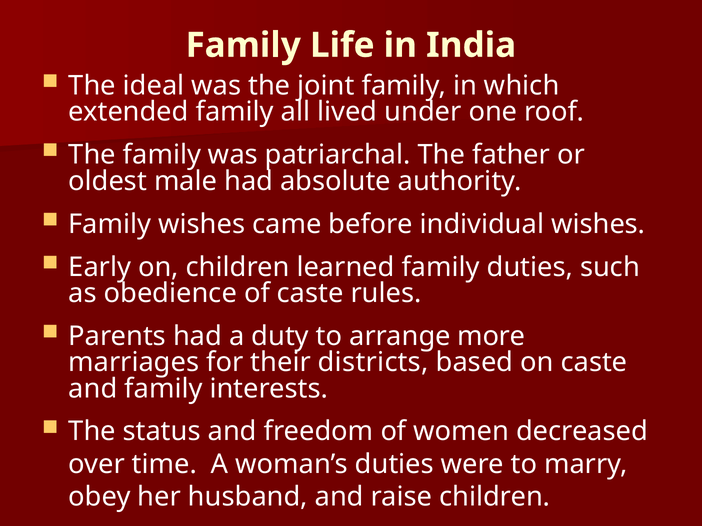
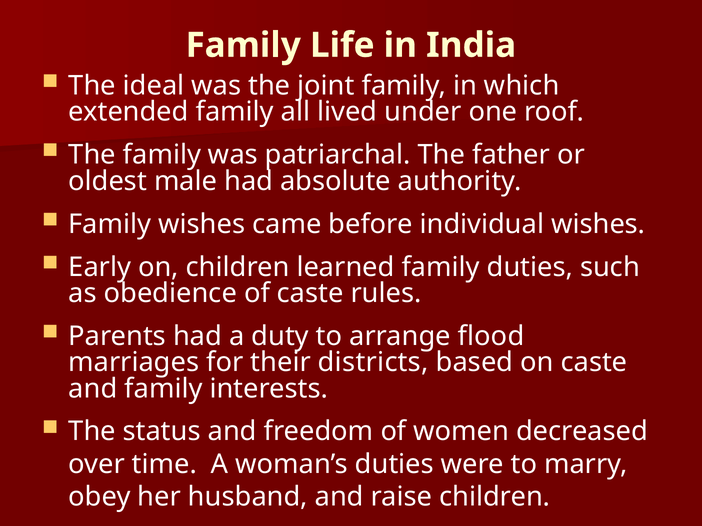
more: more -> flood
